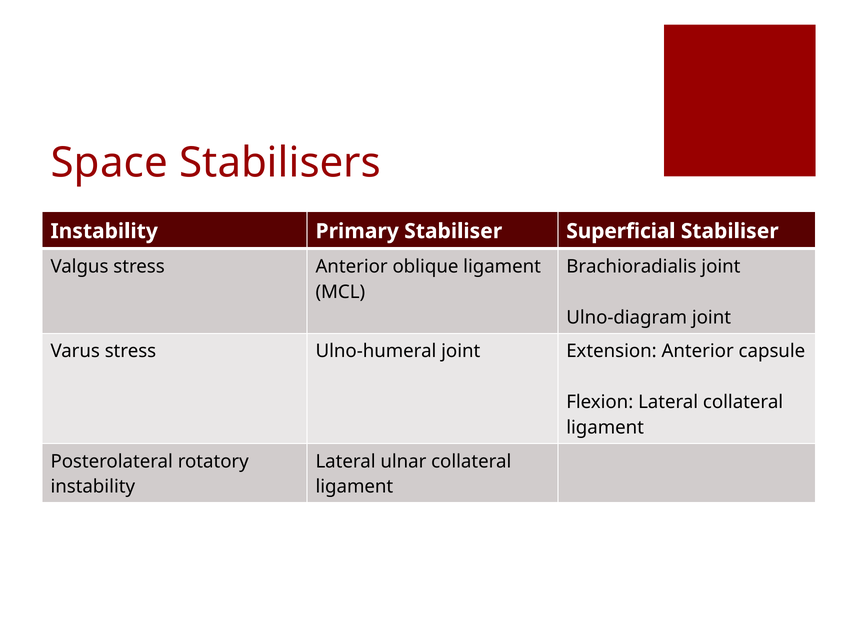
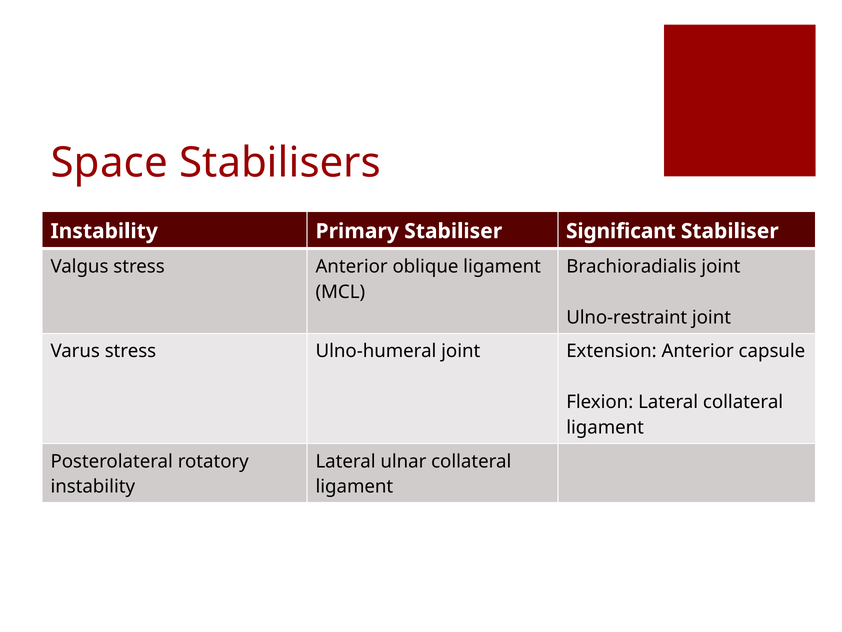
Superficial: Superficial -> Significant
Ulno-diagram: Ulno-diagram -> Ulno-restraint
